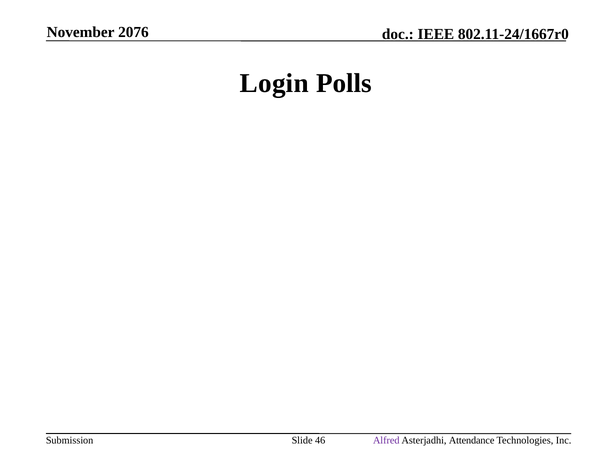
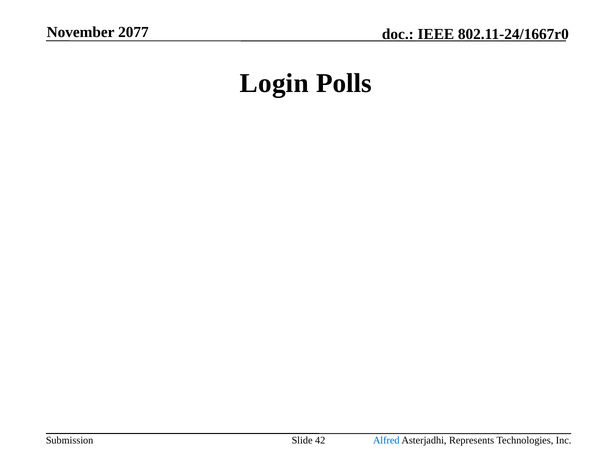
2076: 2076 -> 2077
46: 46 -> 42
Alfred colour: purple -> blue
Attendance: Attendance -> Represents
